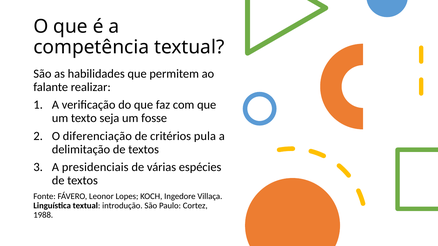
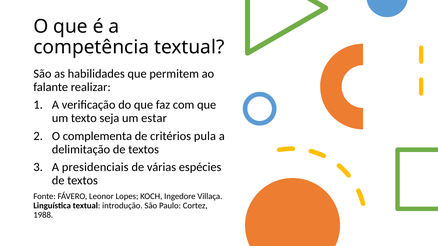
fosse: fosse -> estar
diferenciação: diferenciação -> complementa
